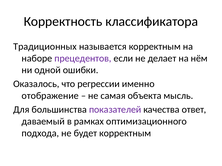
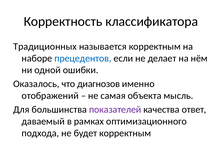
прецедентов colour: purple -> blue
регрессии: регрессии -> диагнозов
отображение: отображение -> отображений
